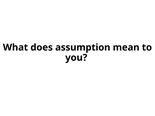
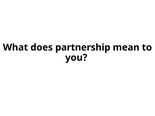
assumption: assumption -> partnership
